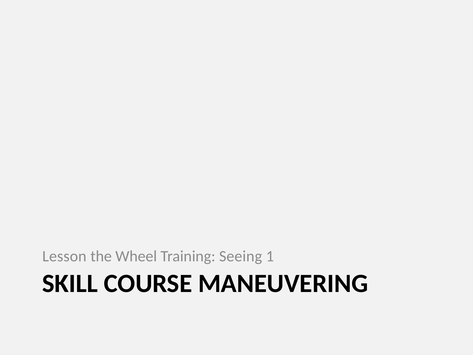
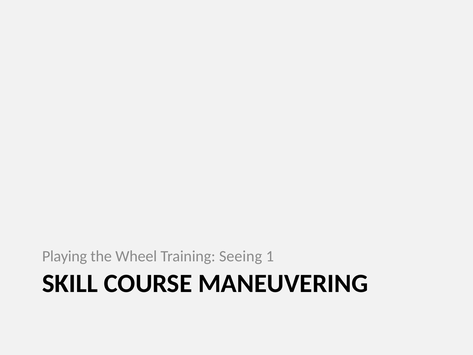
Lesson: Lesson -> Playing
